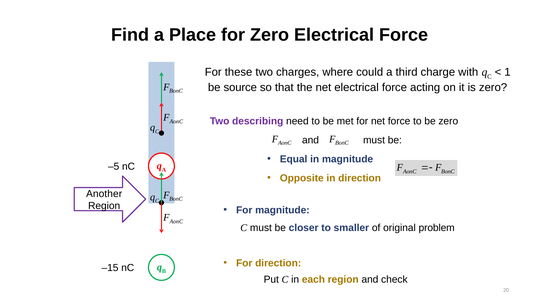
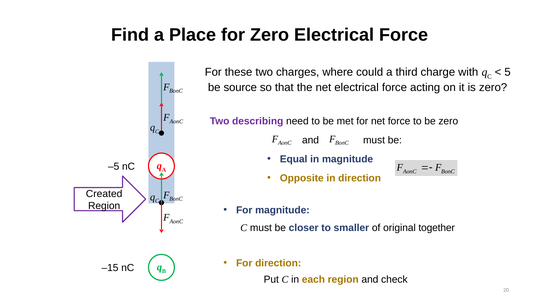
1: 1 -> 5
Another: Another -> Created
problem: problem -> together
